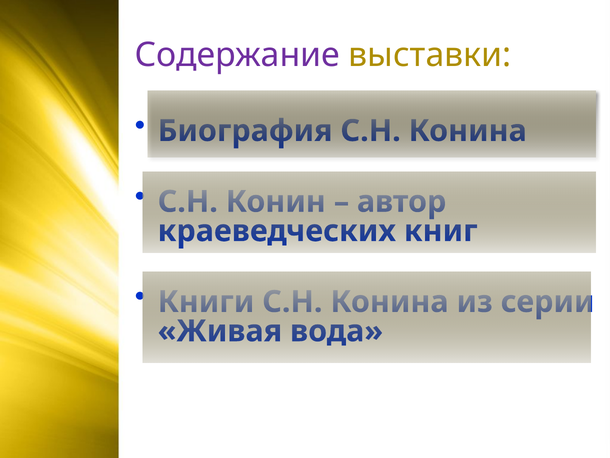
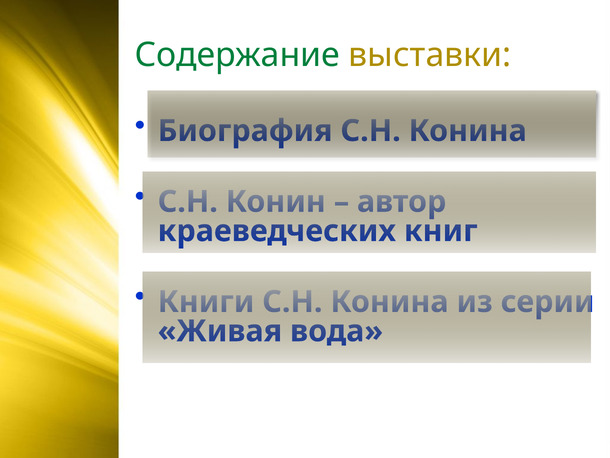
Содержание colour: purple -> green
